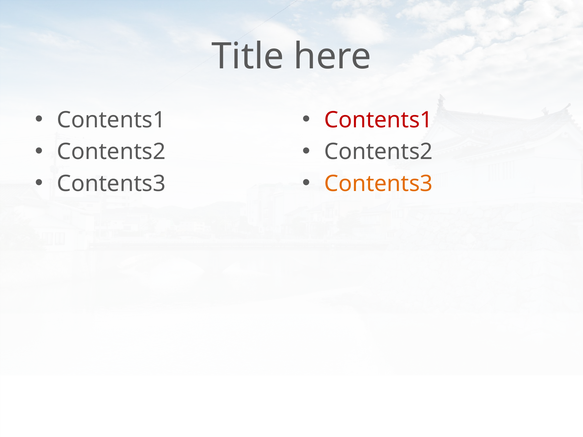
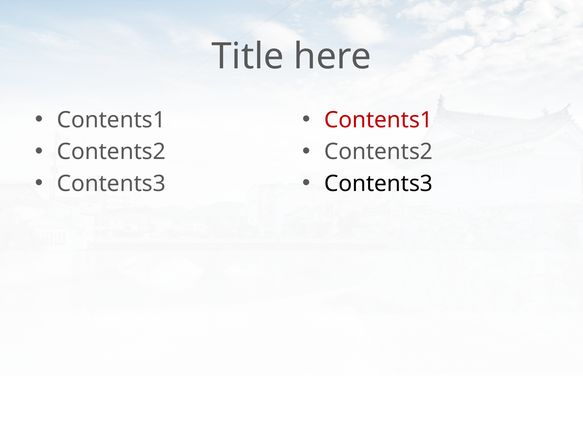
Contents3 at (379, 184) colour: orange -> black
